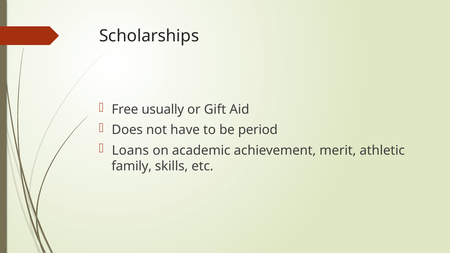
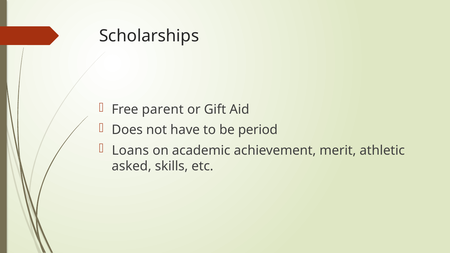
usually: usually -> parent
family: family -> asked
